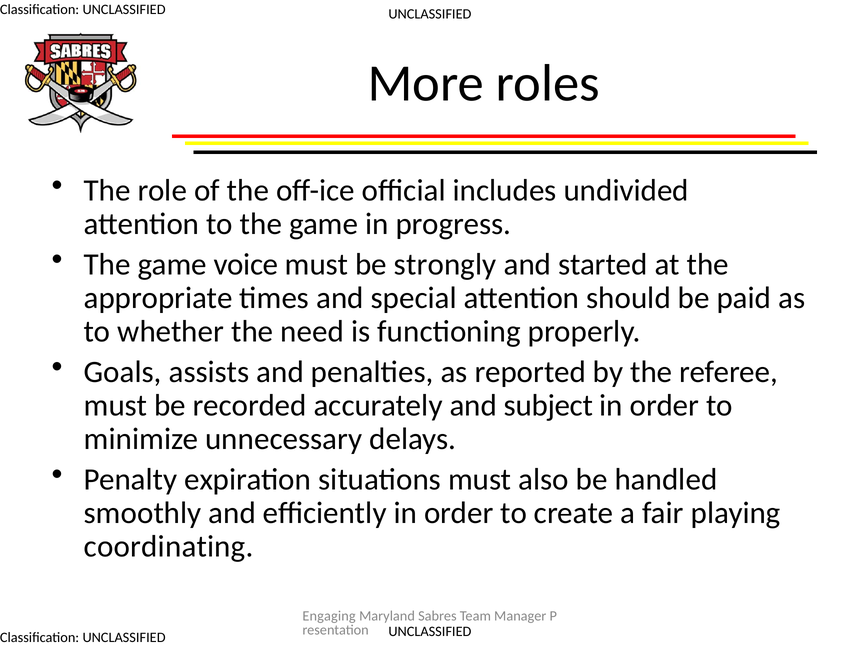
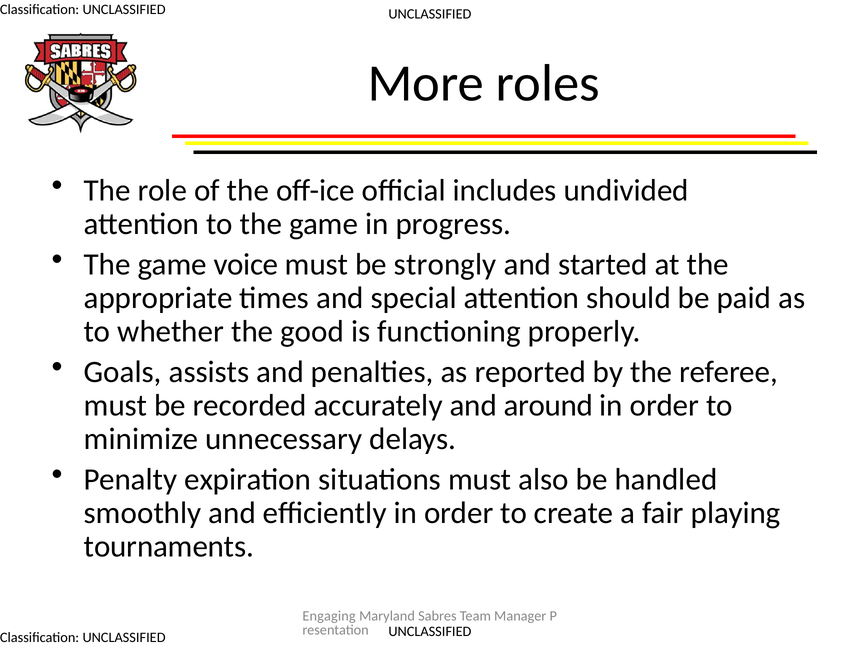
need: need -> good
subject: subject -> around
coordinating: coordinating -> tournaments
